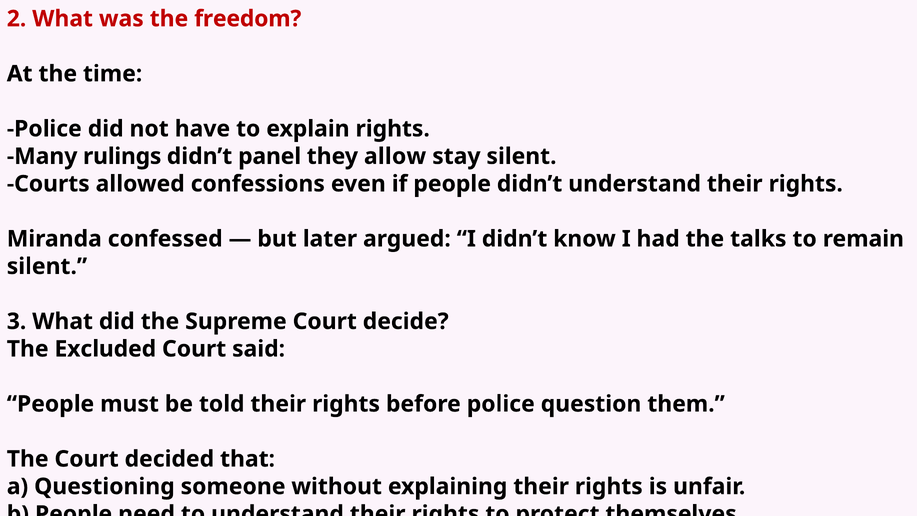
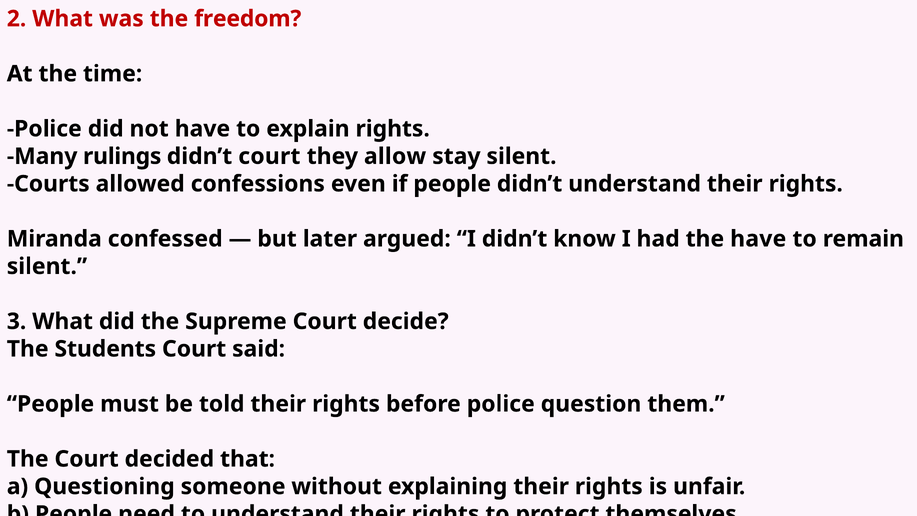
didn’t panel: panel -> court
the talks: talks -> have
Excluded: Excluded -> Students
